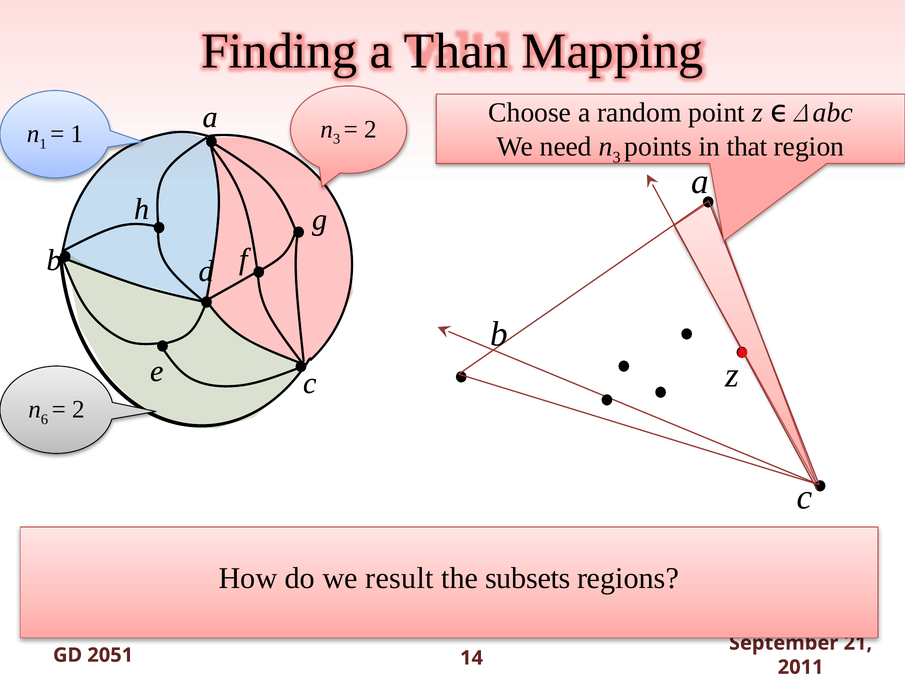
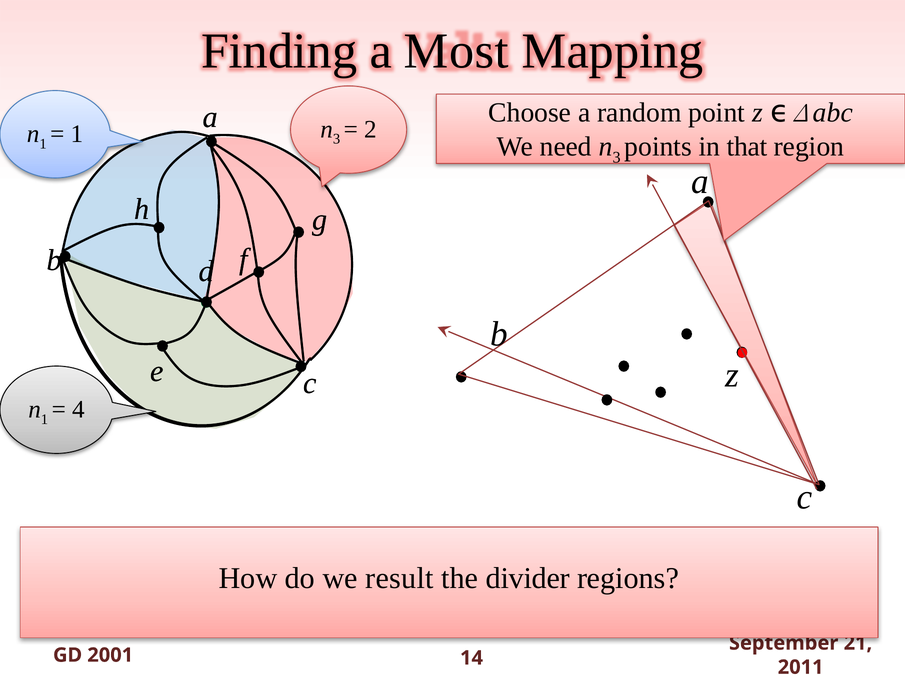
Than: Than -> Most
6 at (44, 419): 6 -> 1
2 at (78, 409): 2 -> 4
subsets: subsets -> divider
2051: 2051 -> 2001
